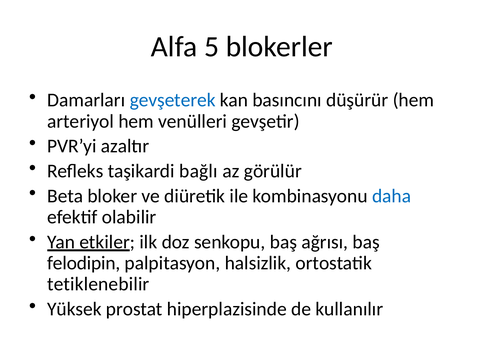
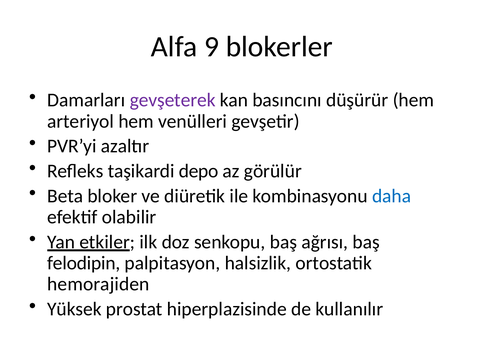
5: 5 -> 9
gevşeterek colour: blue -> purple
bağlı: bağlı -> depo
tetiklenebilir: tetiklenebilir -> hemorajiden
